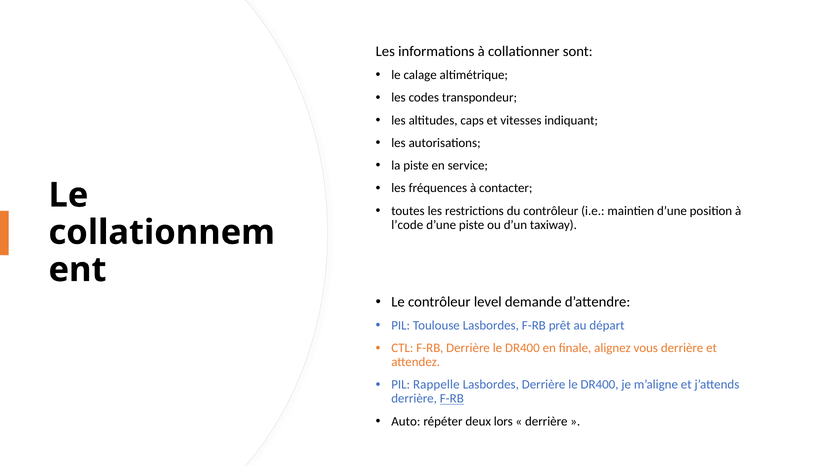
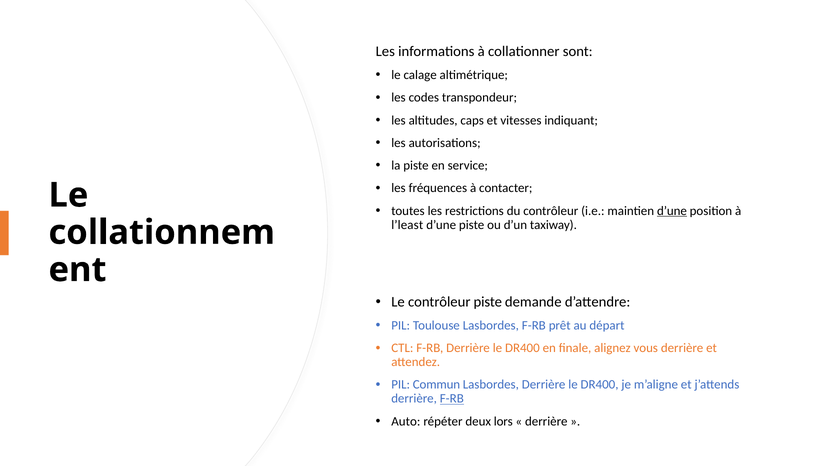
d’une at (672, 211) underline: none -> present
l’code: l’code -> l’least
contrôleur level: level -> piste
Rappelle: Rappelle -> Commun
